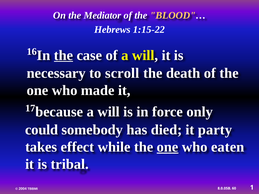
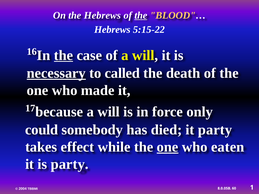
the Mediator: Mediator -> Hebrews
the at (141, 15) underline: none -> present
1:15-22: 1:15-22 -> 5:15-22
necessary underline: none -> present
scroll: scroll -> called
is tribal: tribal -> party
